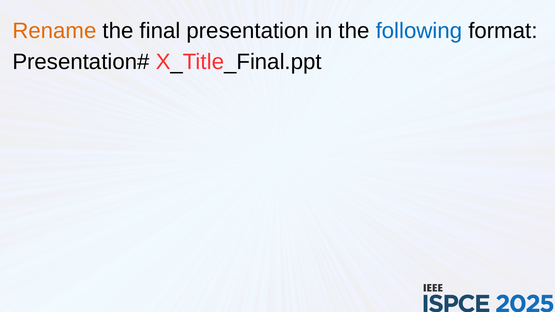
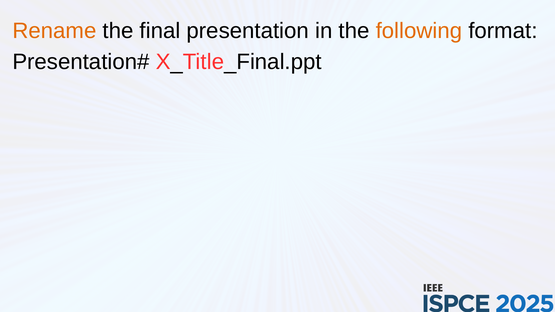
following colour: blue -> orange
